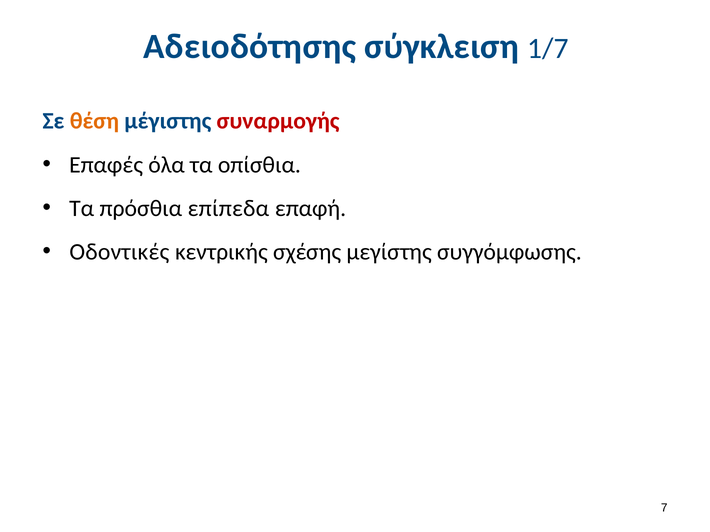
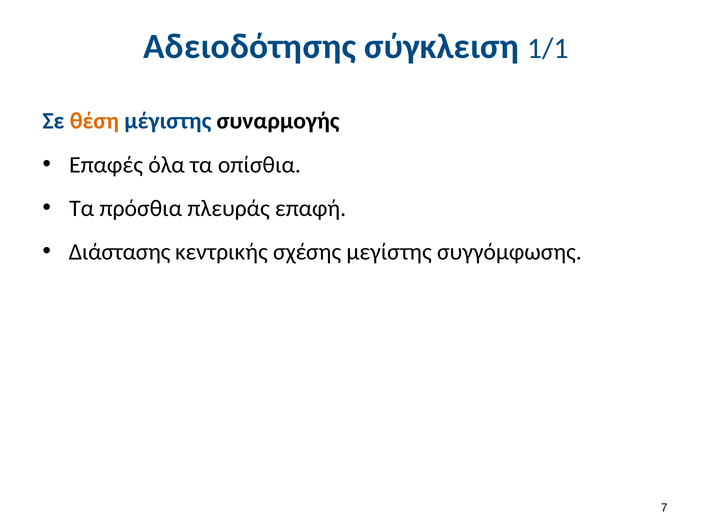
1/7: 1/7 -> 1/1
συναρμογής colour: red -> black
επίπεδα: επίπεδα -> πλευράς
Οδοντικές: Οδοντικές -> Διάστασης
